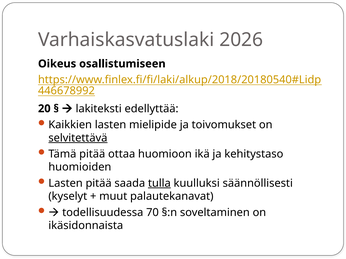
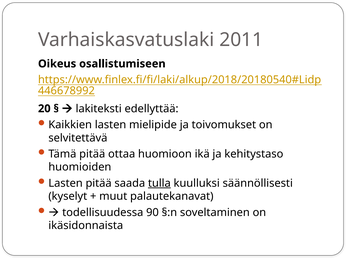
2026: 2026 -> 2011
selvitettävä underline: present -> none
70: 70 -> 90
